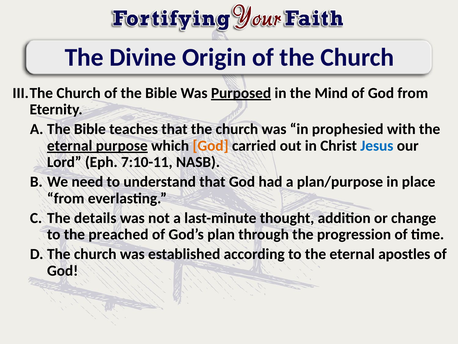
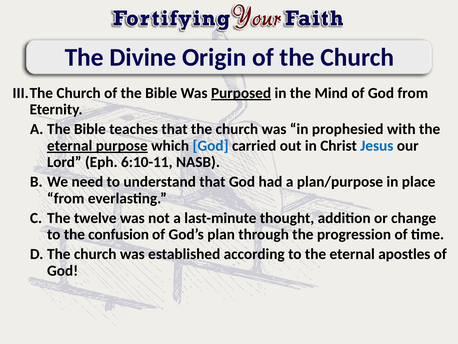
God at (211, 146) colour: orange -> blue
7:10-11: 7:10-11 -> 6:10-11
details: details -> twelve
preached: preached -> confusion
